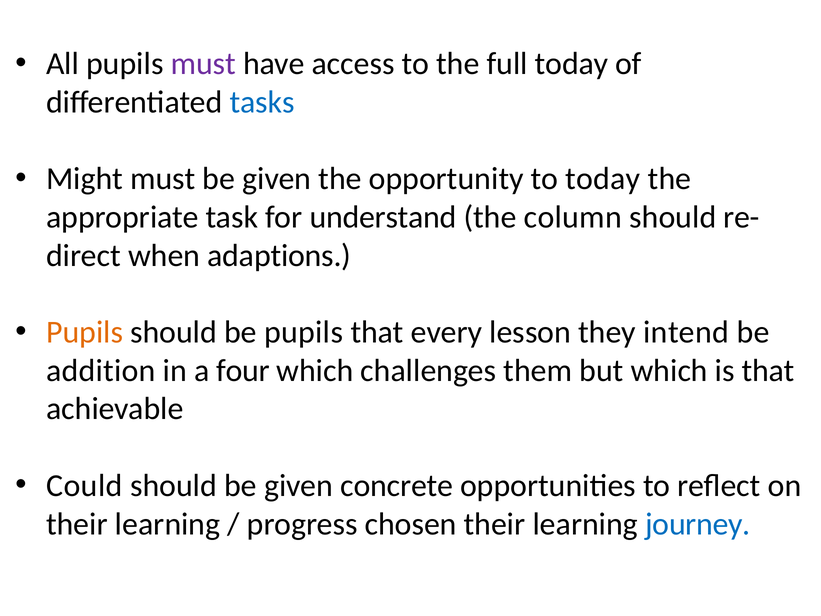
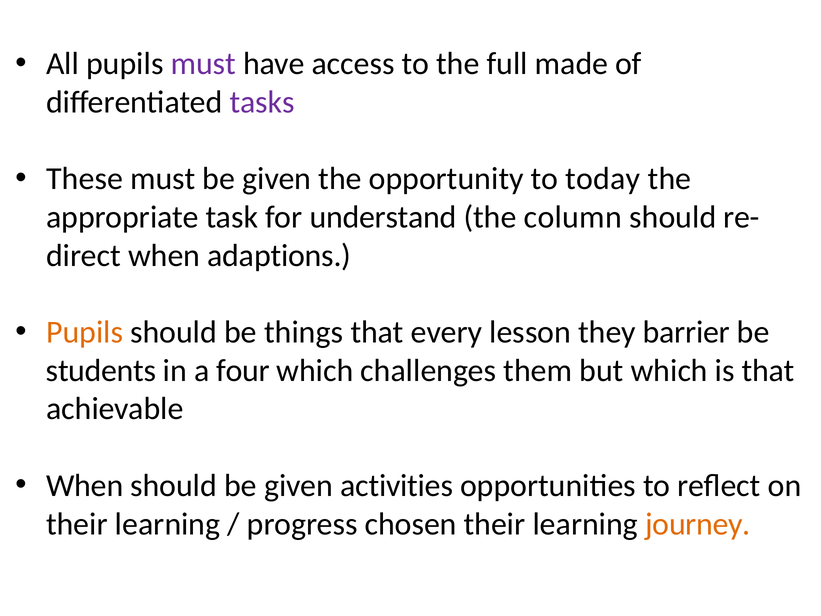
full today: today -> made
tasks colour: blue -> purple
Might: Might -> These
be pupils: pupils -> things
intend: intend -> barrier
addition: addition -> students
Could at (84, 485): Could -> When
concrete: concrete -> activities
journey colour: blue -> orange
